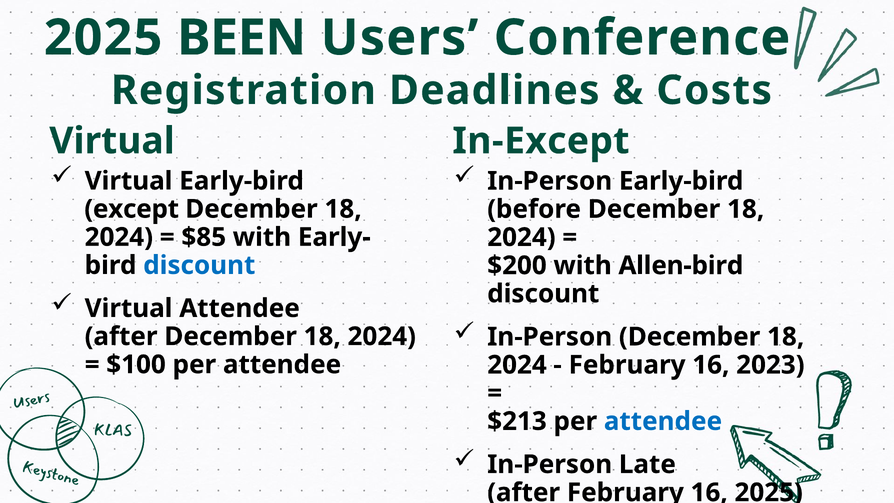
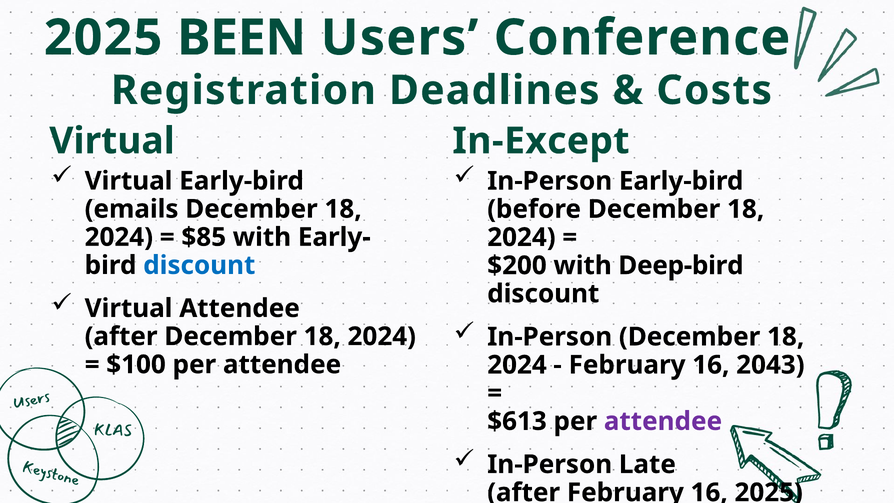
except: except -> emails
Allen-bird: Allen-bird -> Deep-bird
2023: 2023 -> 2043
$213: $213 -> $613
attendee at (663, 421) colour: blue -> purple
